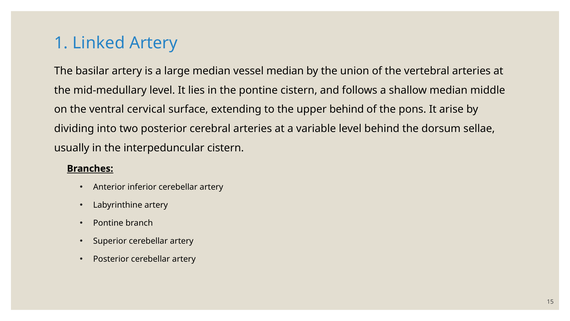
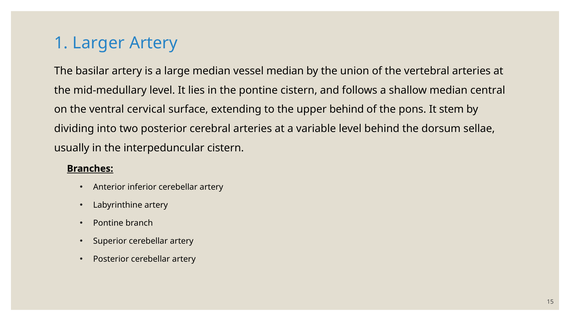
Linked: Linked -> Larger
middle: middle -> central
arise: arise -> stem
